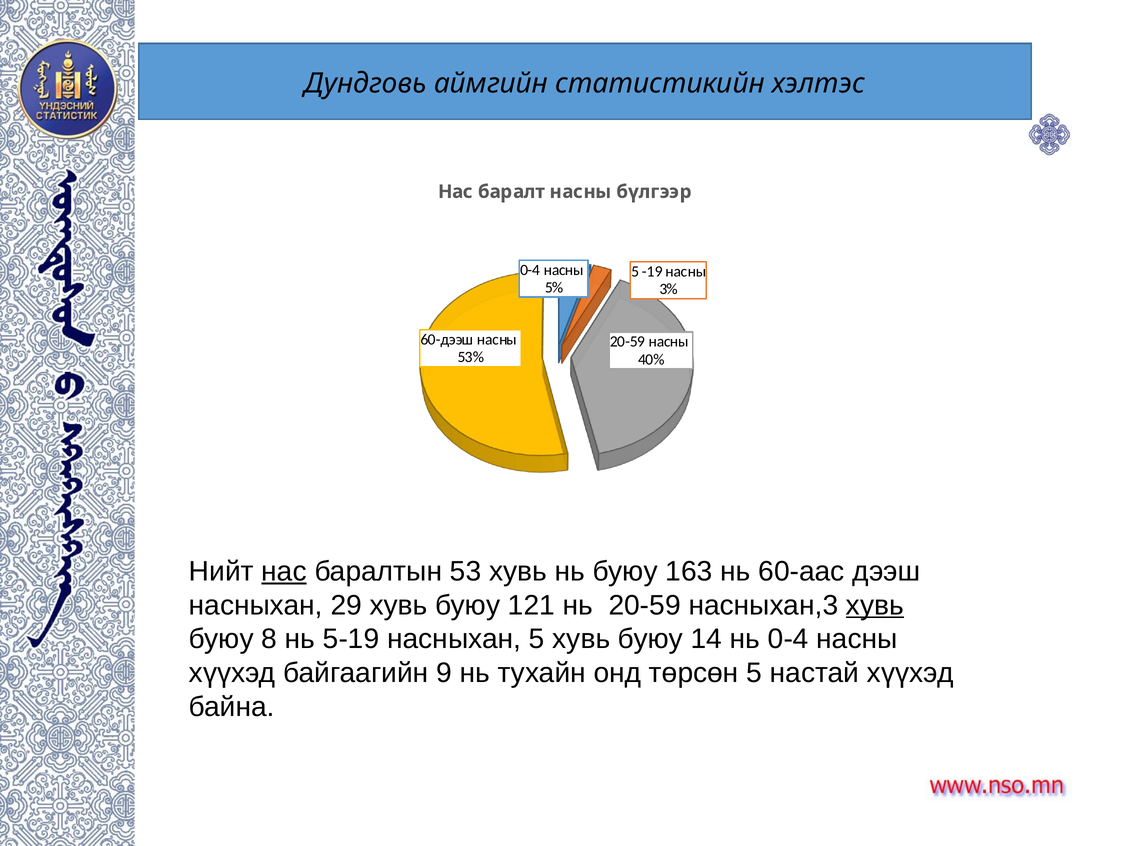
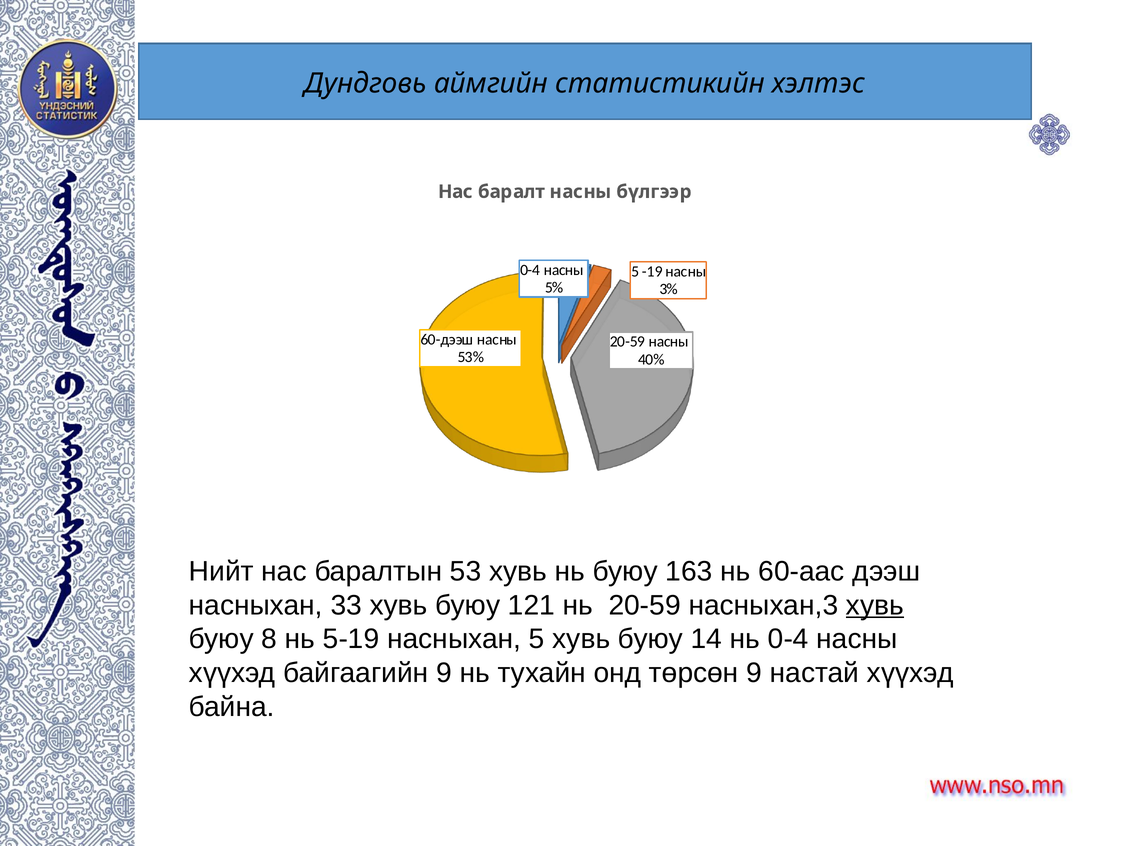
нас at (284, 571) underline: present -> none
29: 29 -> 33
төрсөн 5: 5 -> 9
